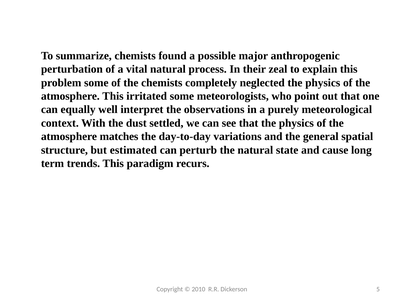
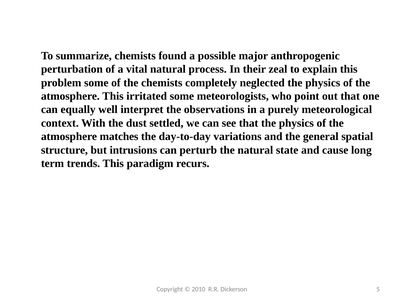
estimated: estimated -> intrusions
